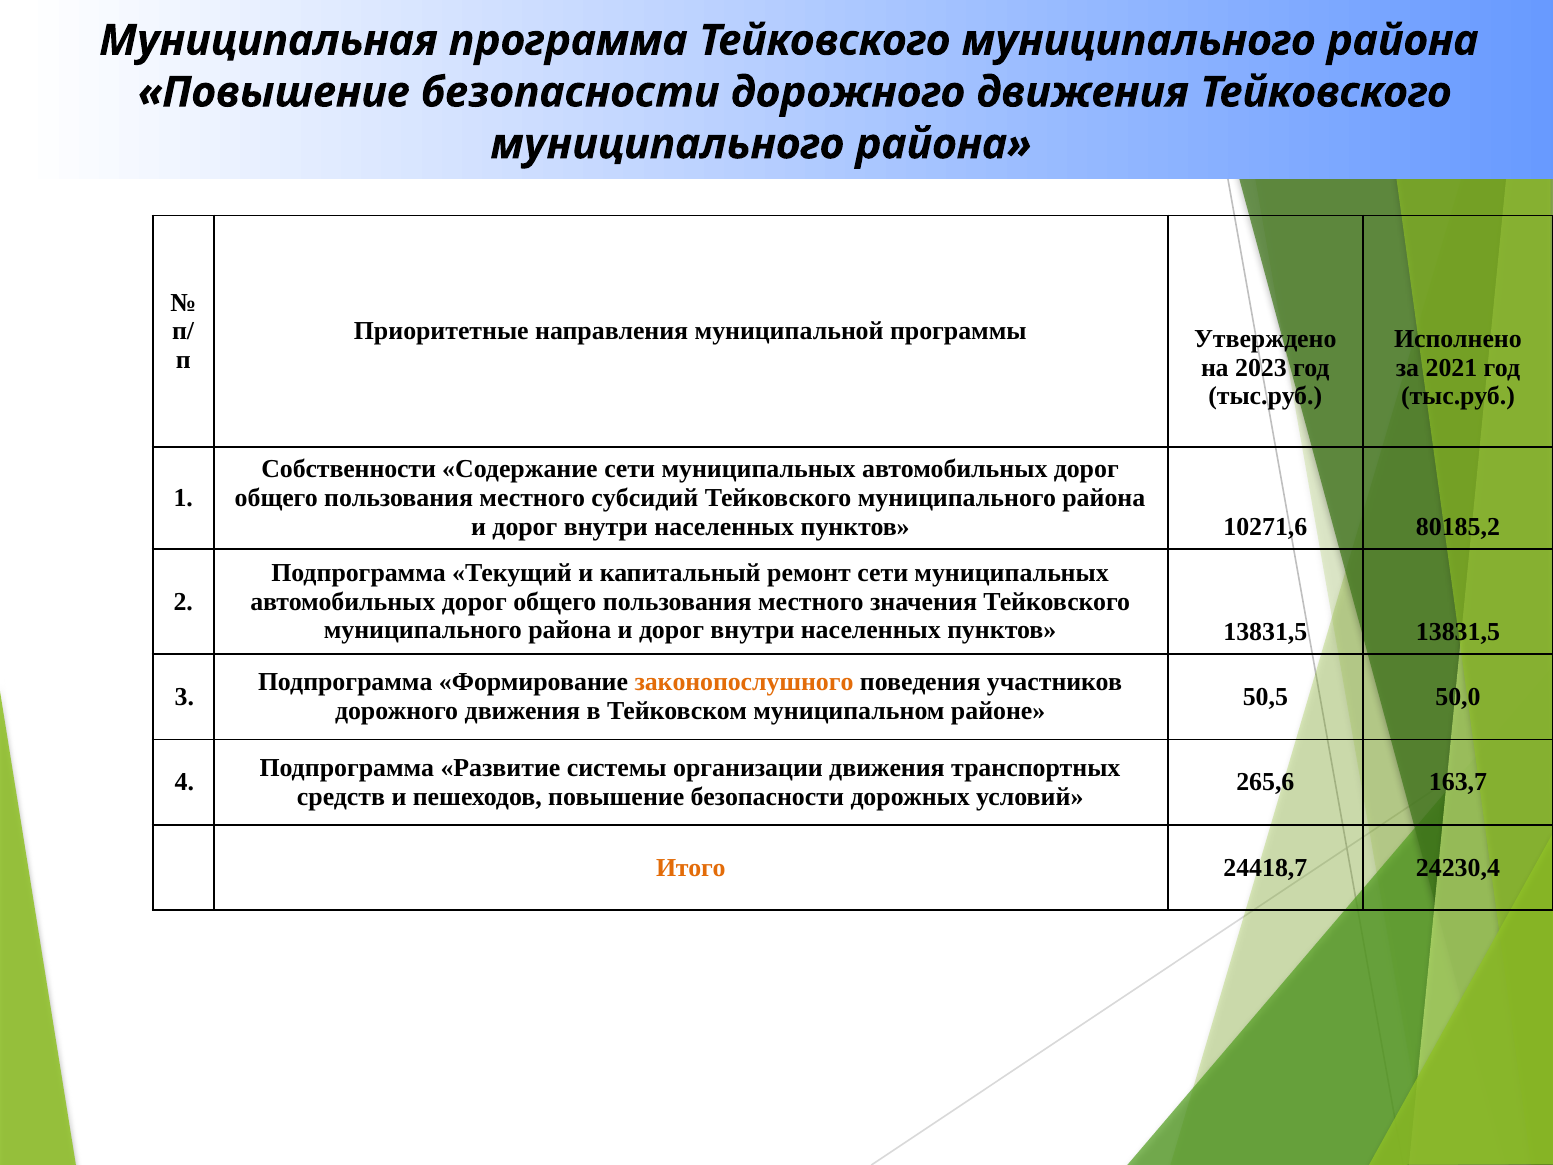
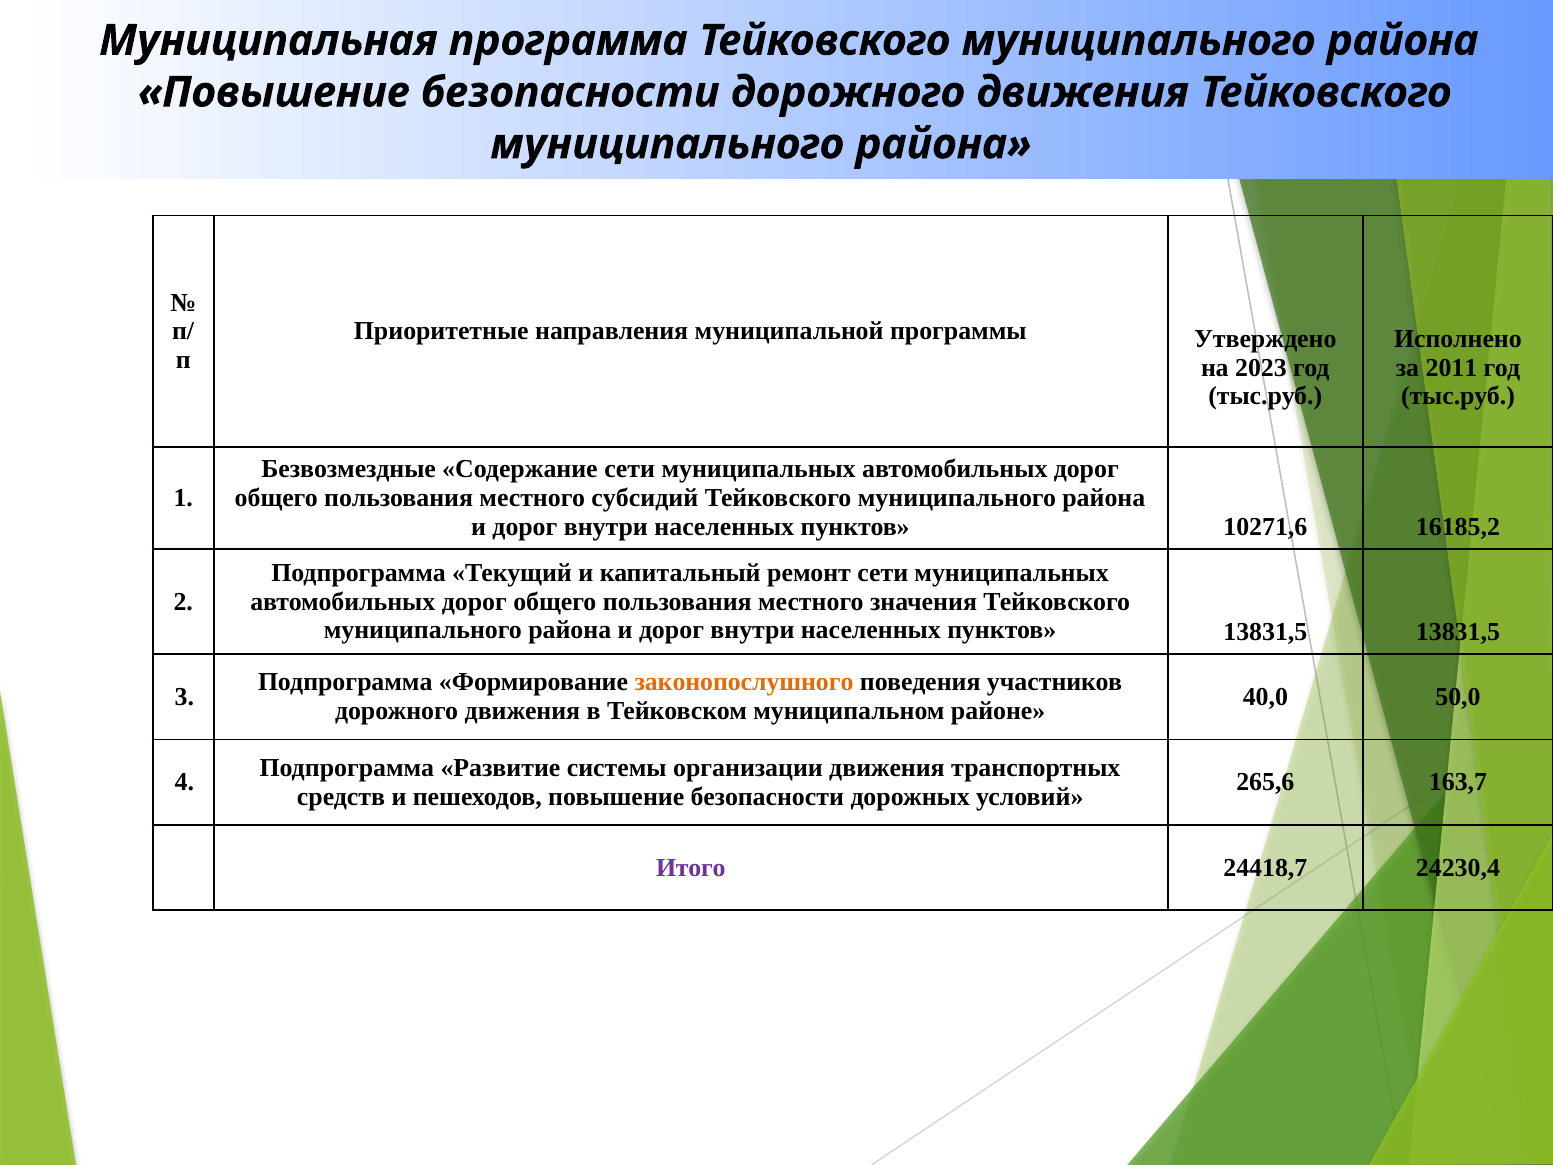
2021: 2021 -> 2011
Собственности: Собственности -> Безвозмездные
80185,2: 80185,2 -> 16185,2
50,5: 50,5 -> 40,0
Итого colour: orange -> purple
